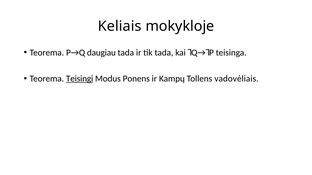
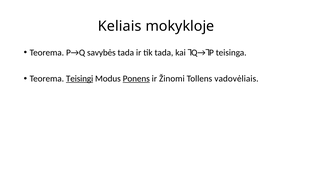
daugiau: daugiau -> savybės
Ponens underline: none -> present
Kampų: Kampų -> Žinomi
